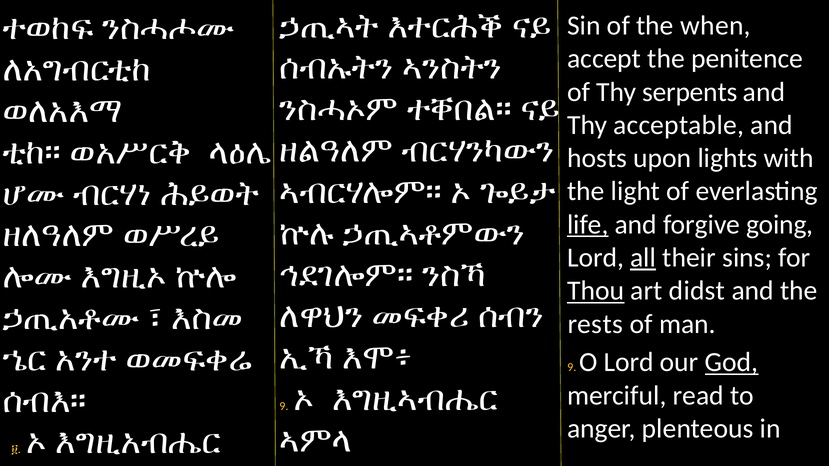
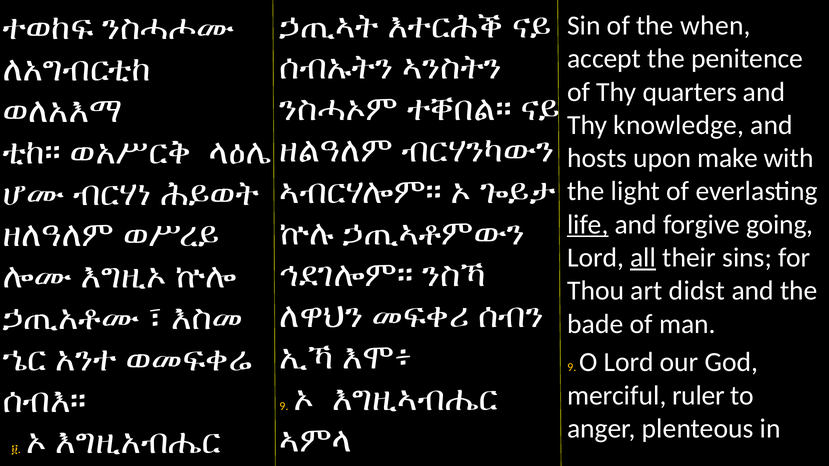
serpents: serpents -> quarters
acceptable: acceptable -> knowledge
lights: lights -> make
Thou underline: present -> none
rests: rests -> bade
God underline: present -> none
read: read -> ruler
